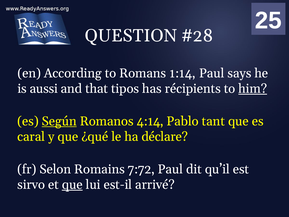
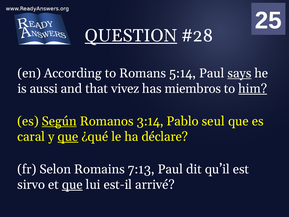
QUESTION underline: none -> present
1:14: 1:14 -> 5:14
says underline: none -> present
tipos: tipos -> vivez
récipients: récipients -> miembros
4:14: 4:14 -> 3:14
tant: tant -> seul
que at (68, 136) underline: none -> present
7:72: 7:72 -> 7:13
